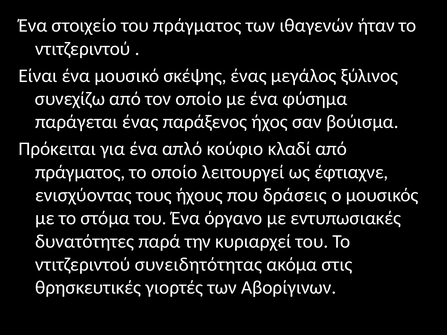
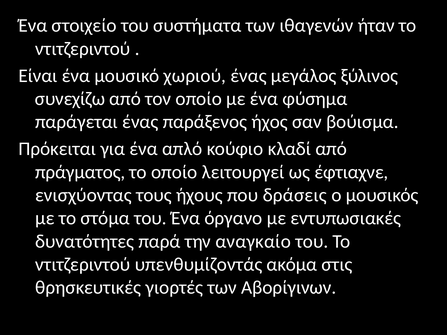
του πράγματος: πράγματος -> συστήματα
σκέψης: σκέψης -> χωριού
κυριαρχεί: κυριαρχεί -> αναγκαίο
συνειδητότητας: συνειδητότητας -> υπενθυμίζοντάς
